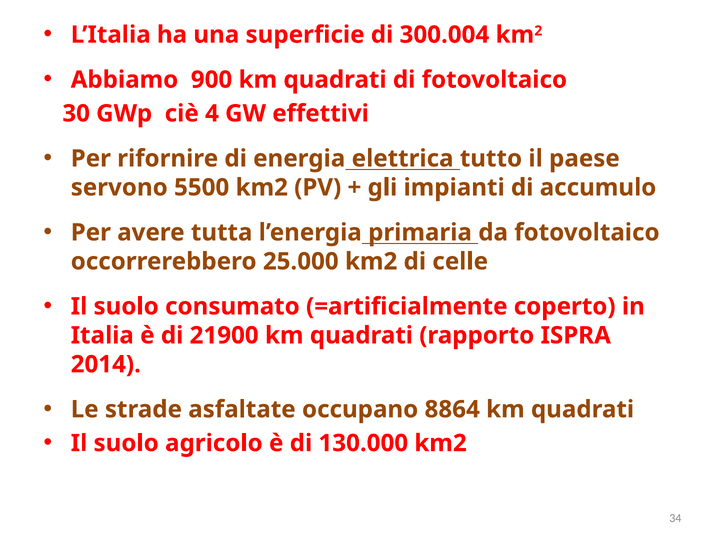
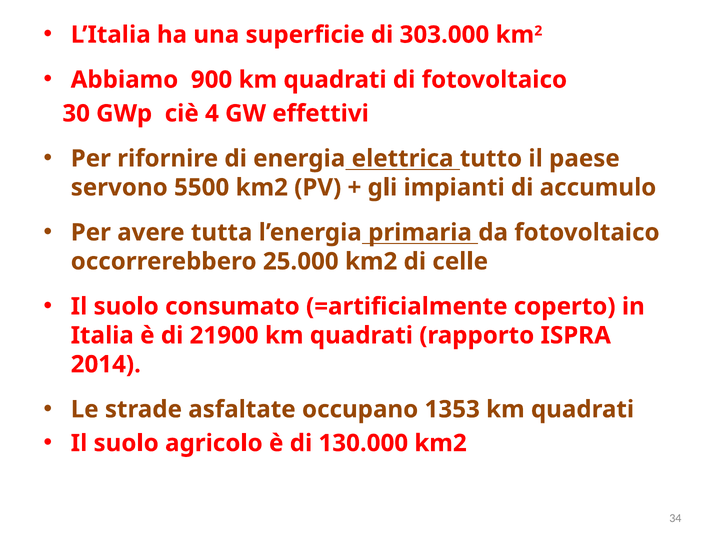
300.004: 300.004 -> 303.000
8864: 8864 -> 1353
